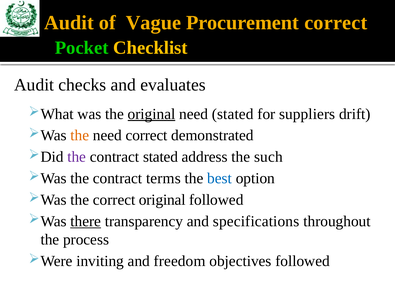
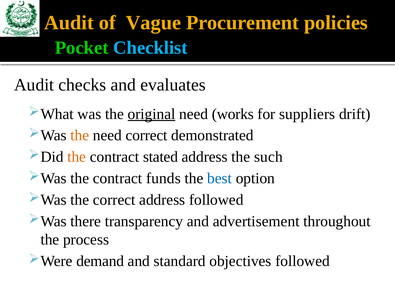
Procurement correct: correct -> policies
Checklist colour: yellow -> light blue
need stated: stated -> works
the at (77, 157) colour: purple -> orange
terms: terms -> funds
correct original: original -> address
there underline: present -> none
specifications: specifications -> advertisement
inviting: inviting -> demand
freedom: freedom -> standard
